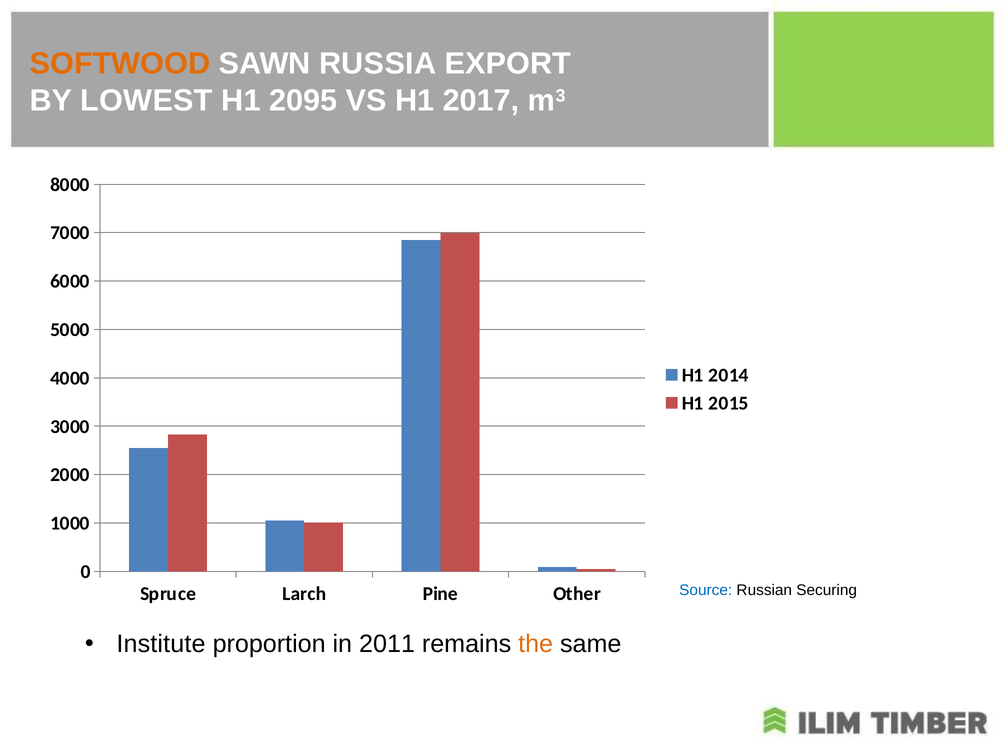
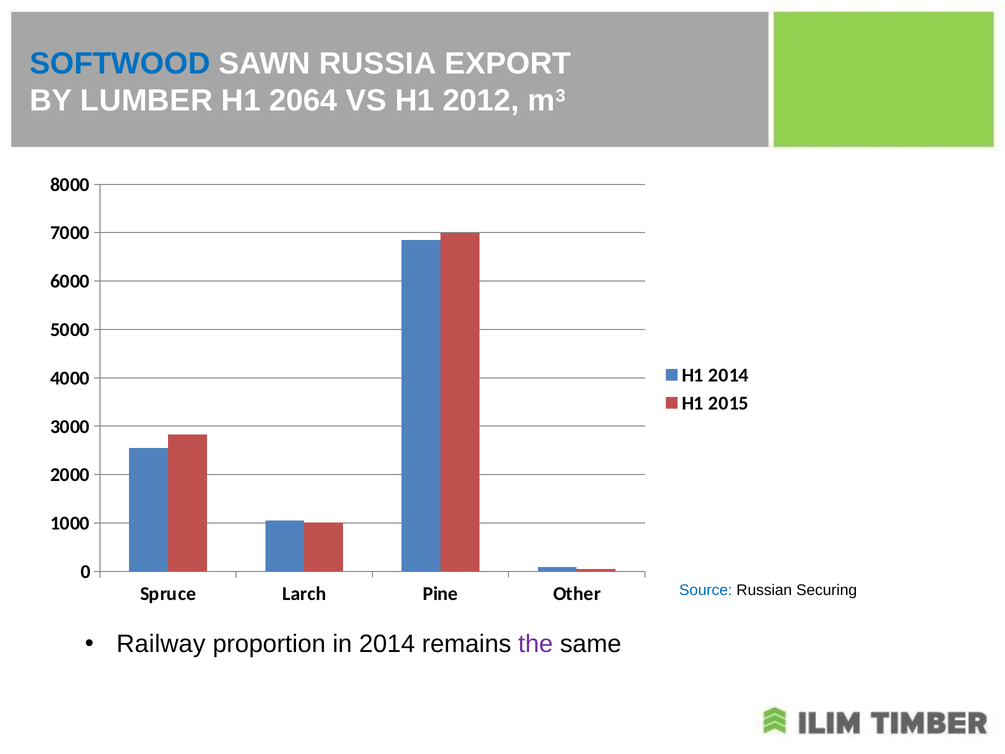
SOFTWOOD colour: orange -> blue
LOWEST: LOWEST -> LUMBER
2095: 2095 -> 2064
2017: 2017 -> 2012
Institute: Institute -> Railway
in 2011: 2011 -> 2014
the colour: orange -> purple
